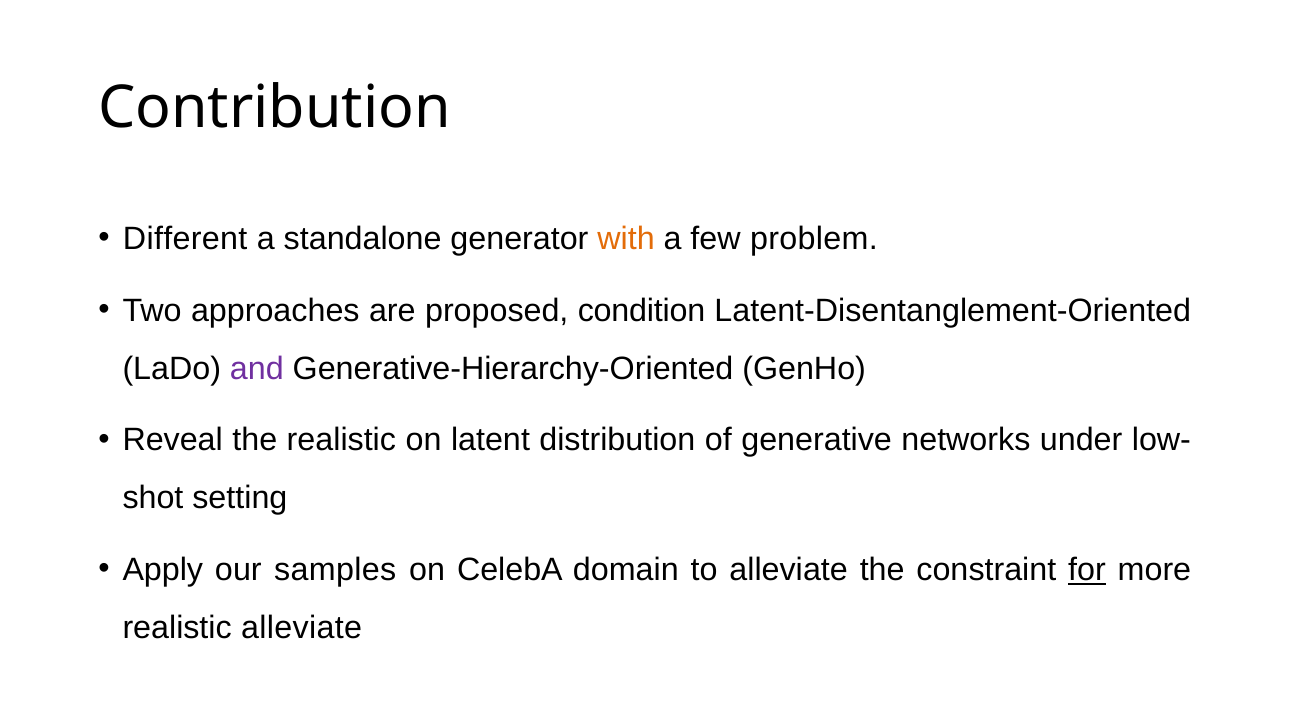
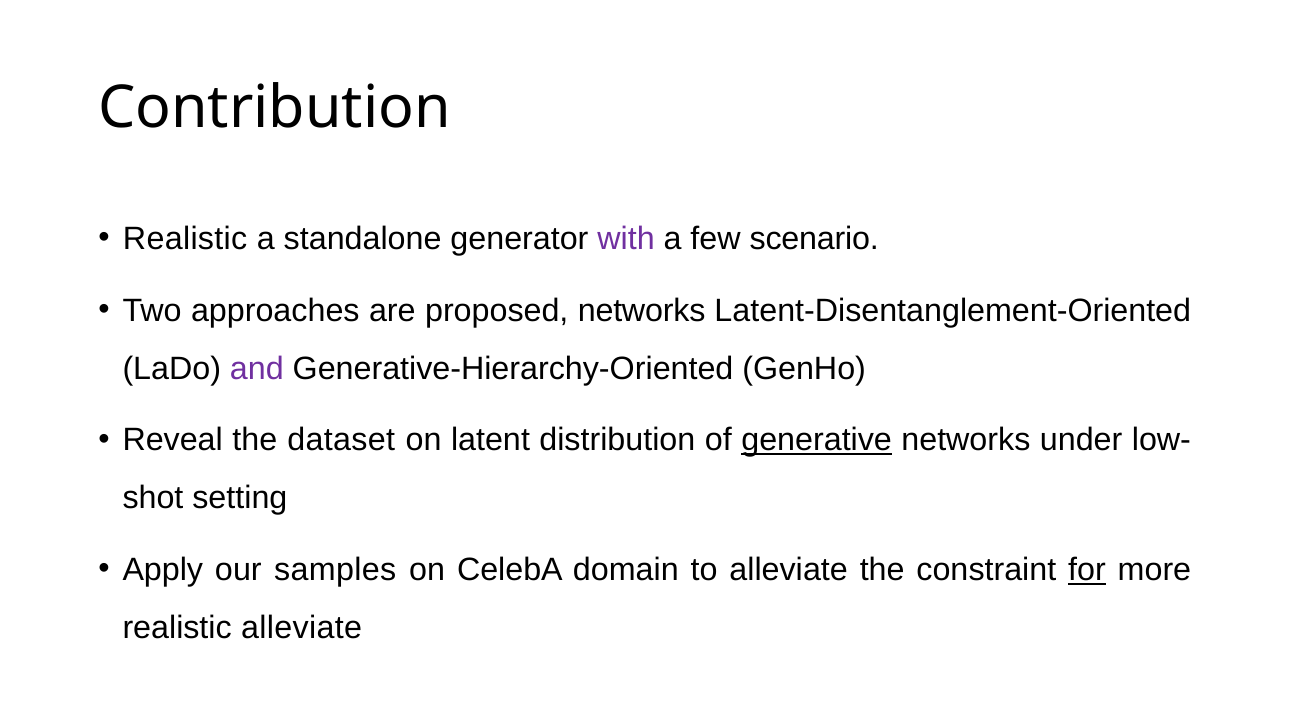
Different at (185, 239): Different -> Realistic
with colour: orange -> purple
problem: problem -> scenario
proposed condition: condition -> networks
the realistic: realistic -> dataset
generative underline: none -> present
